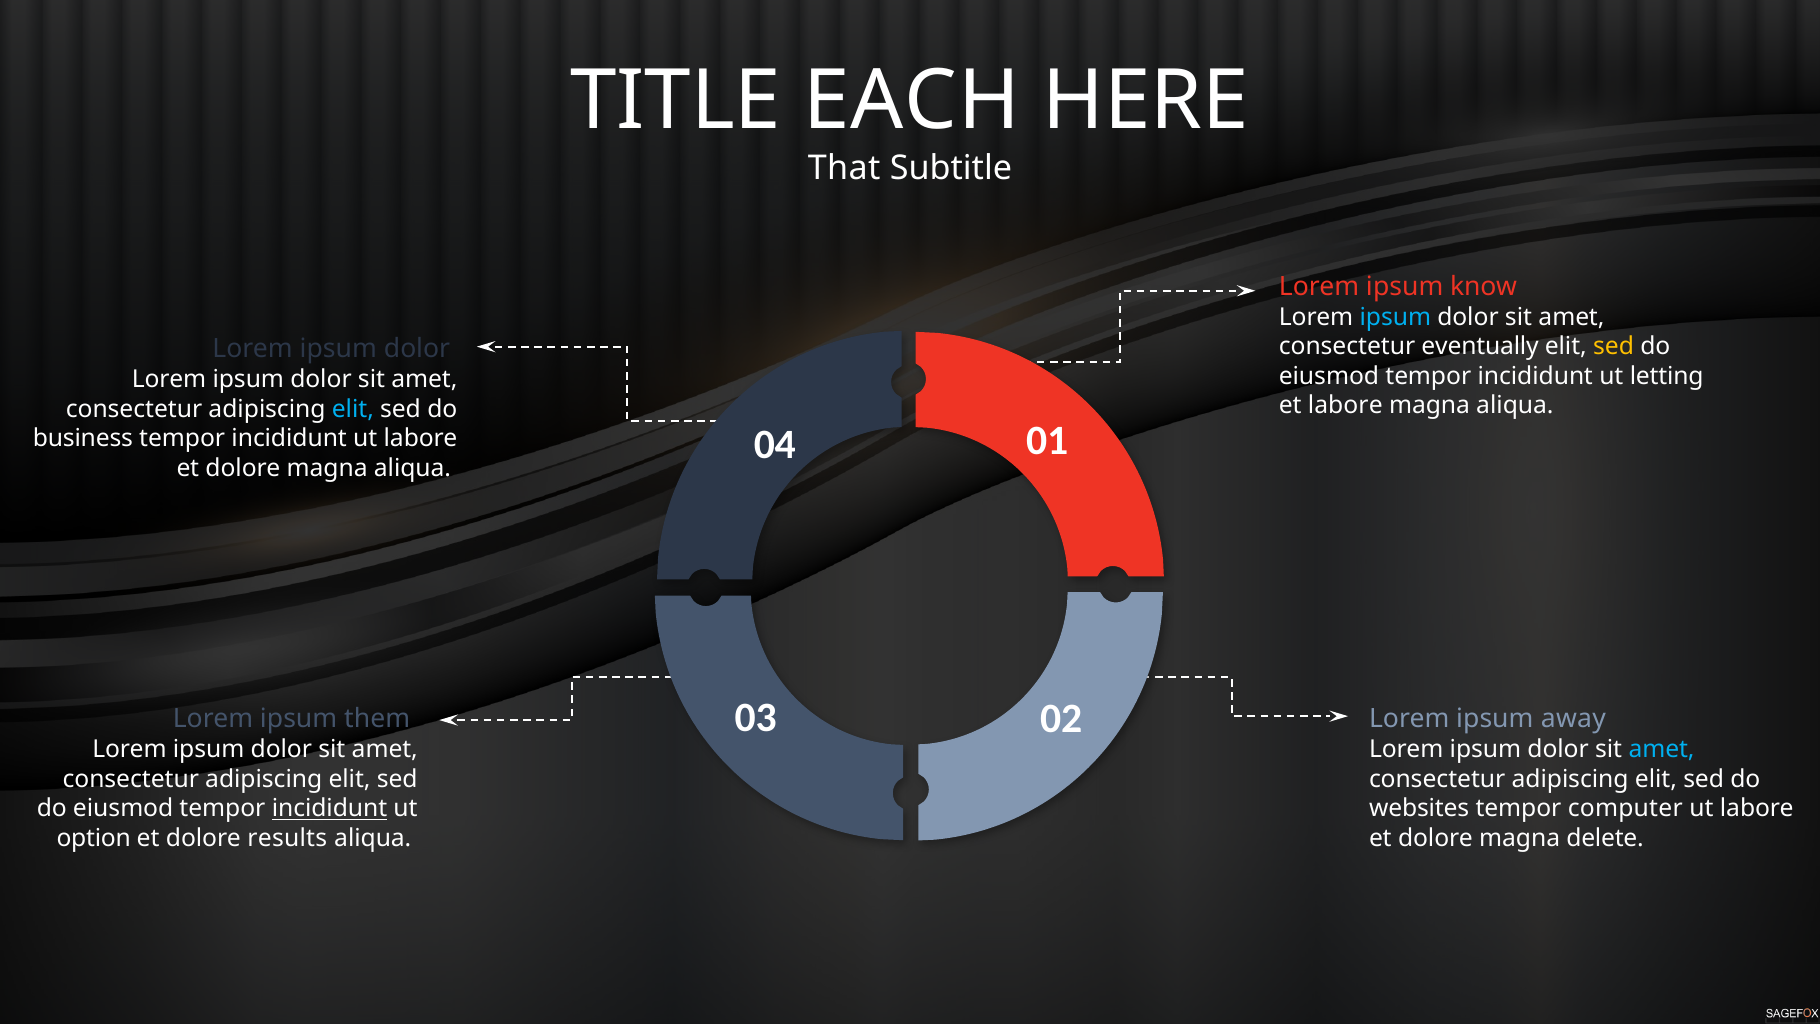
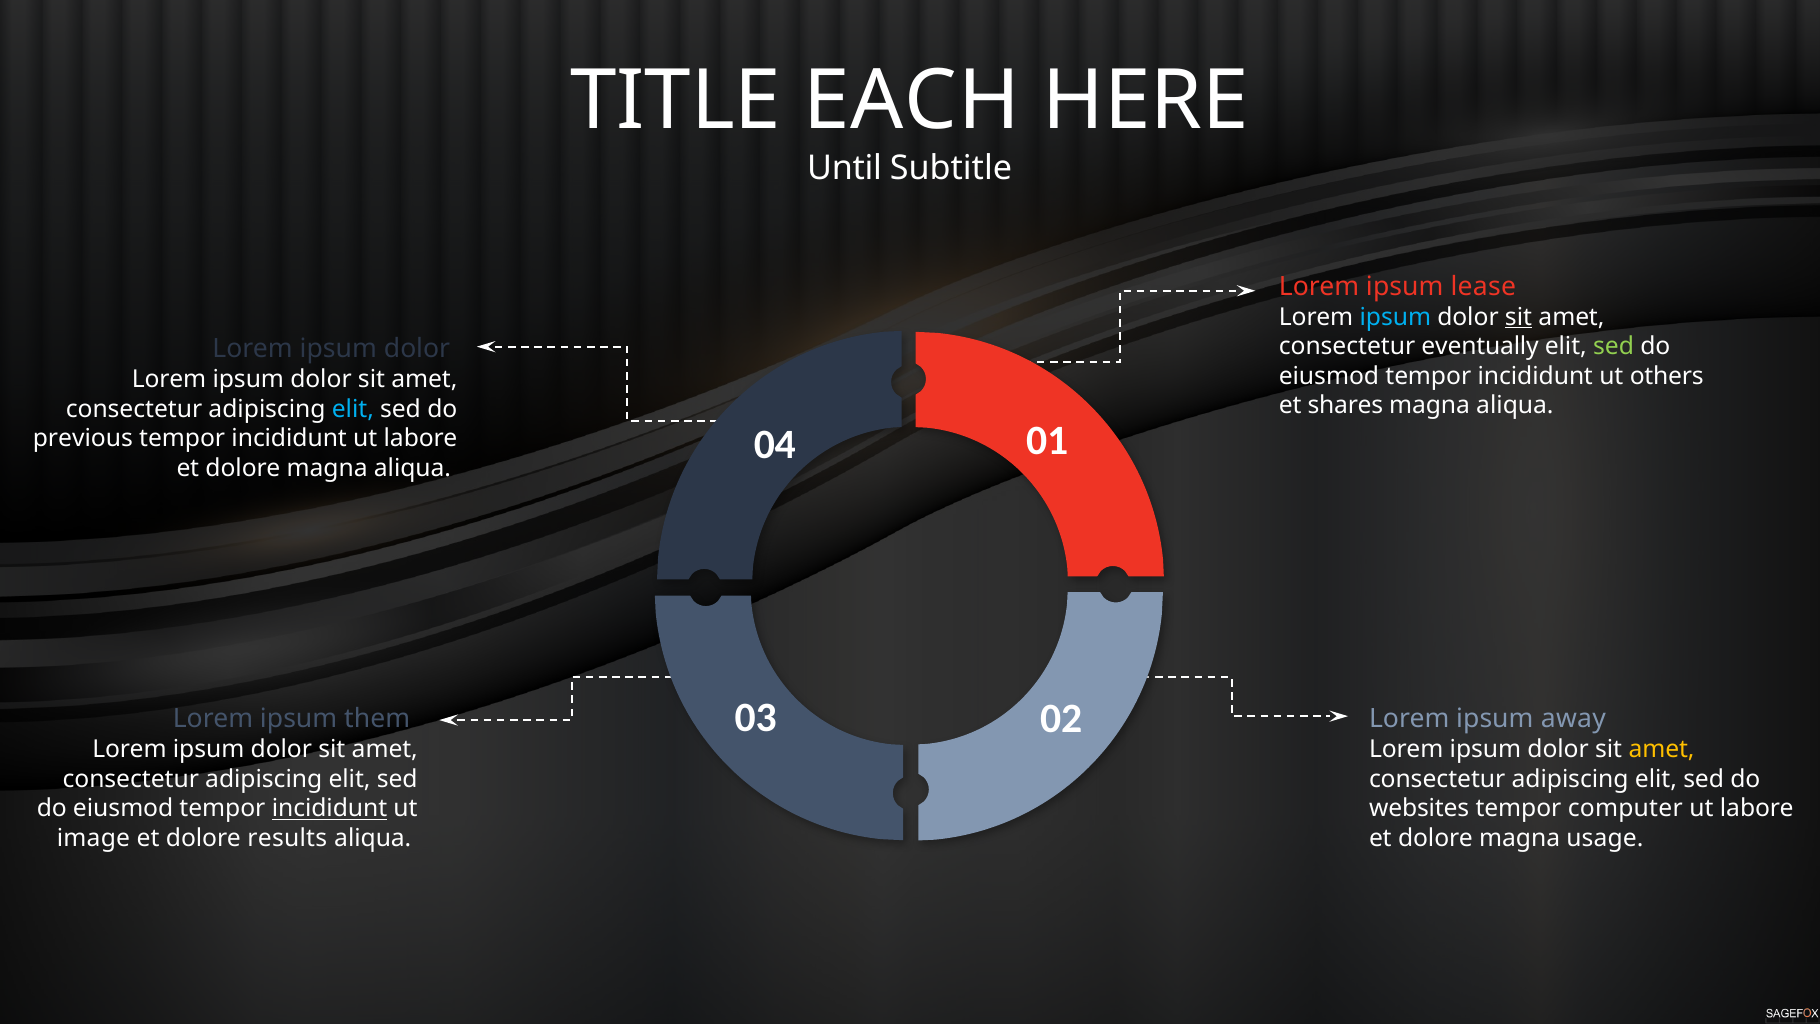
That: That -> Until
know: know -> lease
sit at (1519, 317) underline: none -> present
sed at (1614, 346) colour: yellow -> light green
letting: letting -> others
et labore: labore -> shares
business: business -> previous
amet at (1662, 749) colour: light blue -> yellow
option: option -> image
delete: delete -> usage
